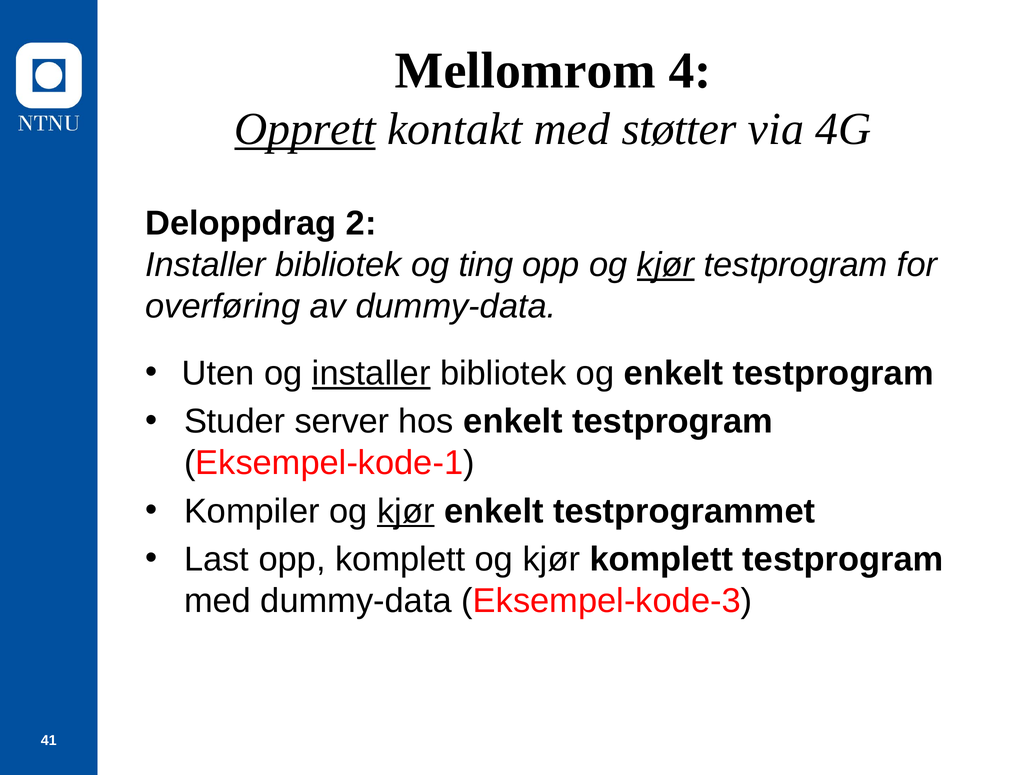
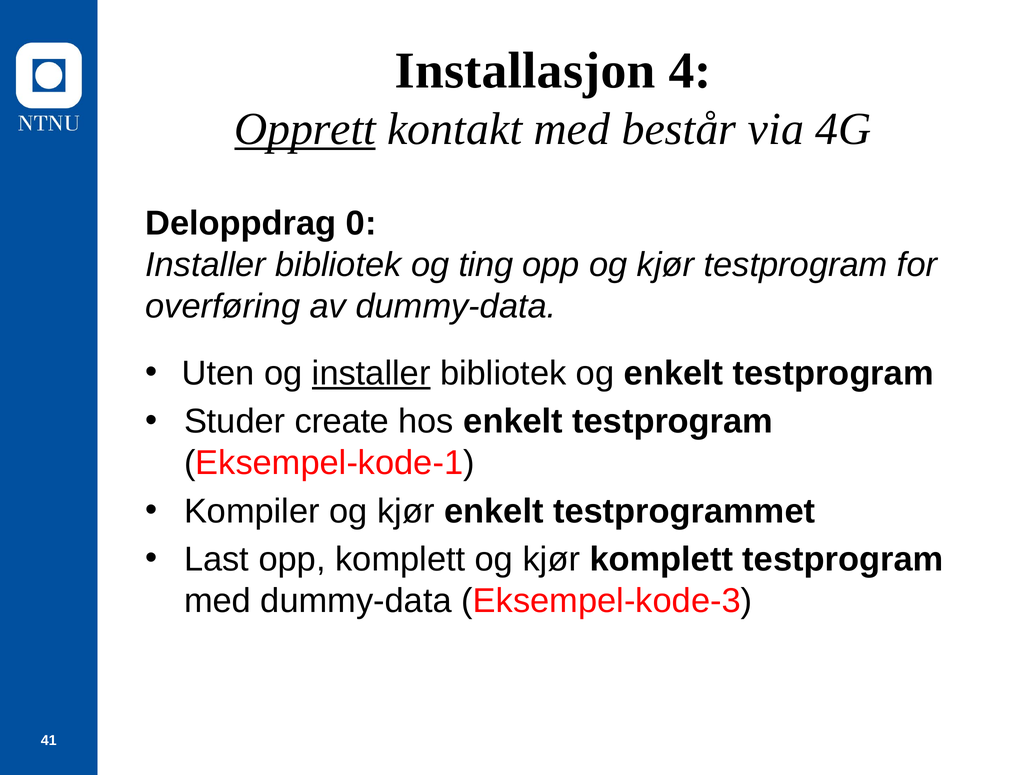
Mellomrom: Mellomrom -> Installasjon
støtter: støtter -> består
2: 2 -> 0
kjør at (666, 265) underline: present -> none
server: server -> create
kjør at (406, 511) underline: present -> none
